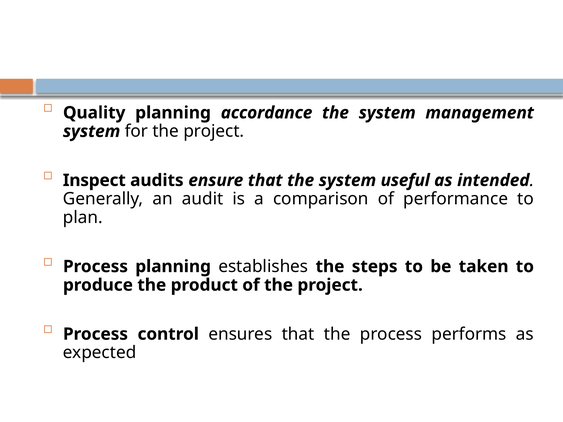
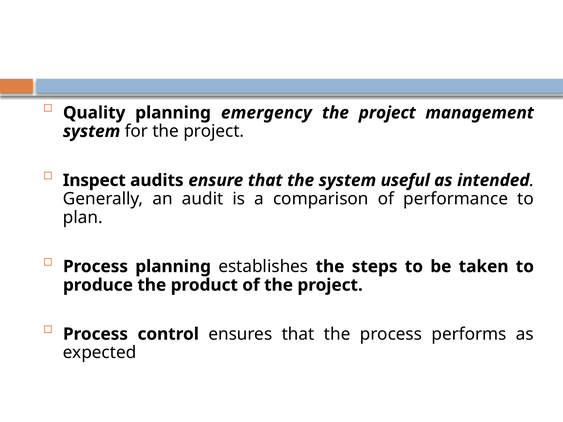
accordance: accordance -> emergency
system at (387, 113): system -> project
